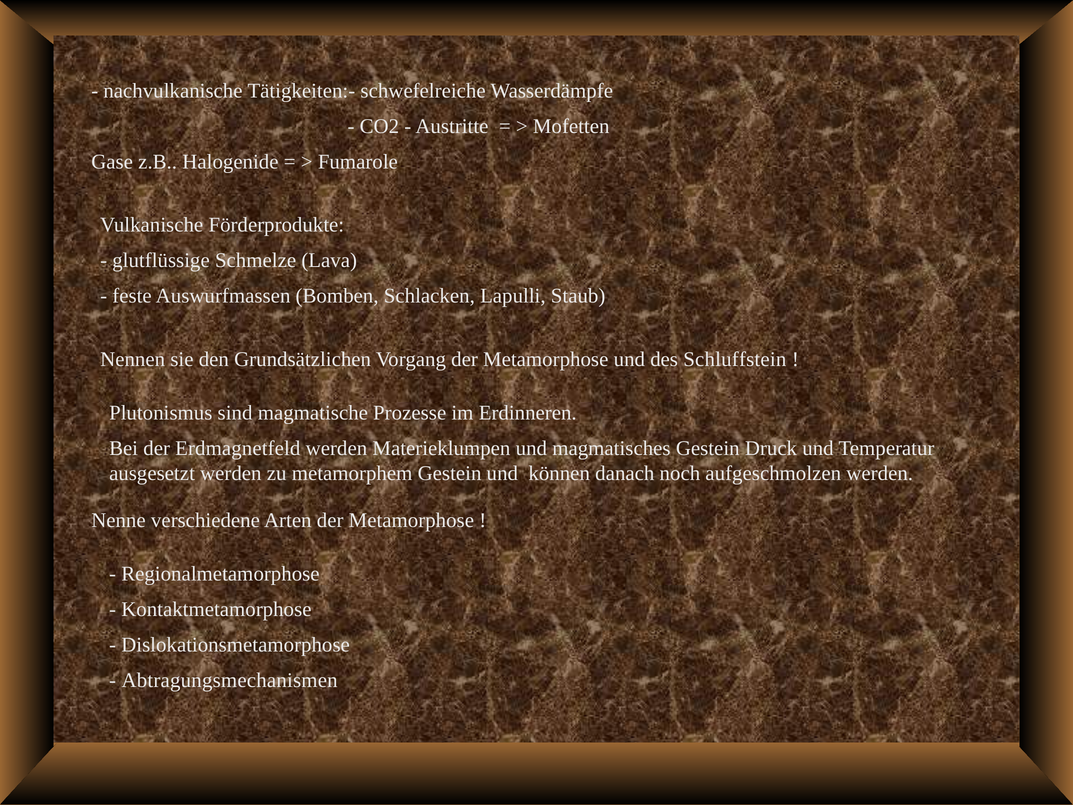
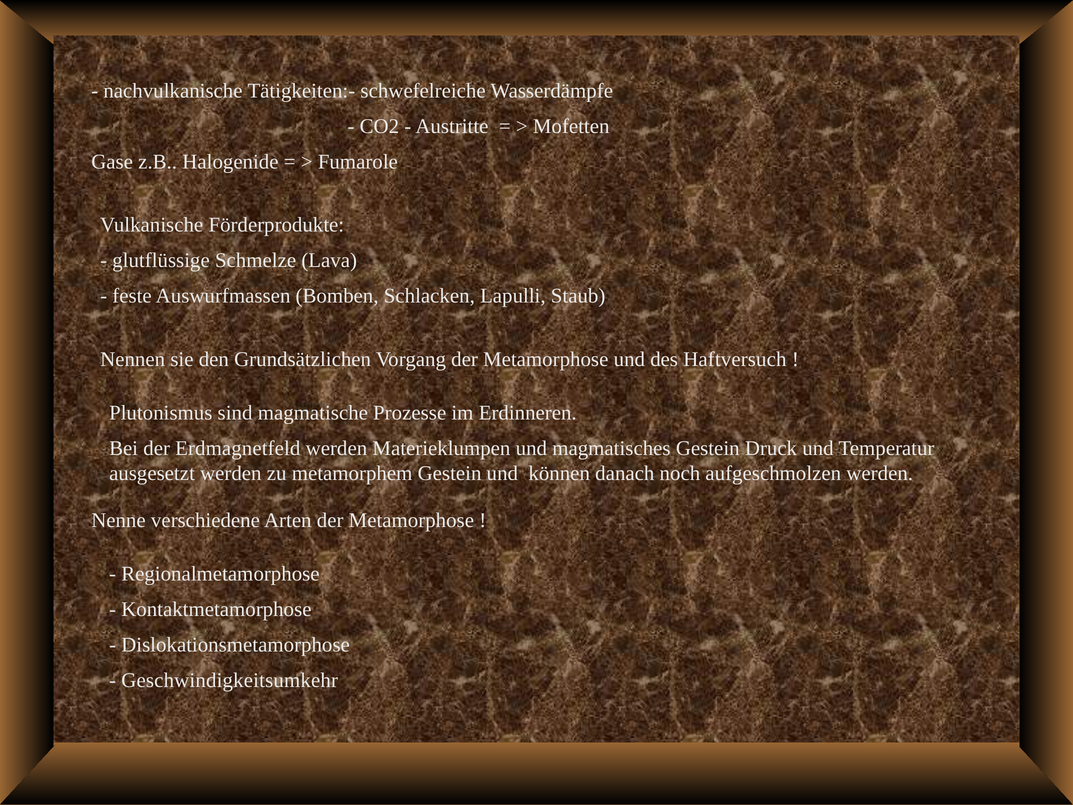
Schluffstein: Schluffstein -> Haftversuch
Abtragungsmechanismen: Abtragungsmechanismen -> Geschwindigkeitsumkehr
